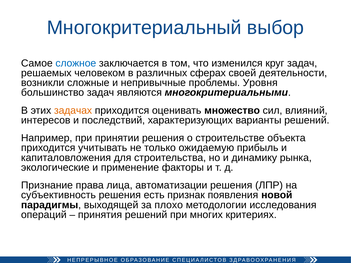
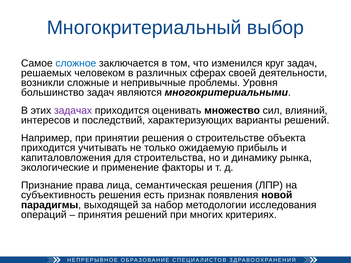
задачах colour: orange -> purple
автоматизации: автоматизации -> семантическая
плохо: плохо -> набор
